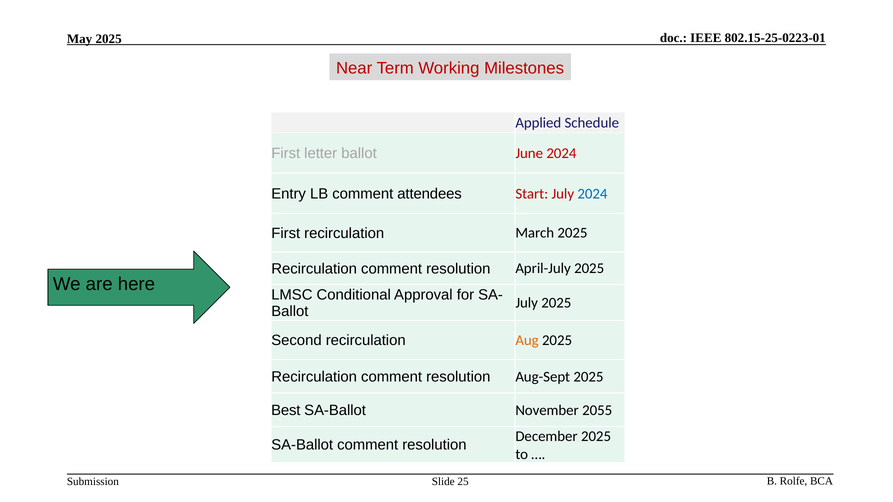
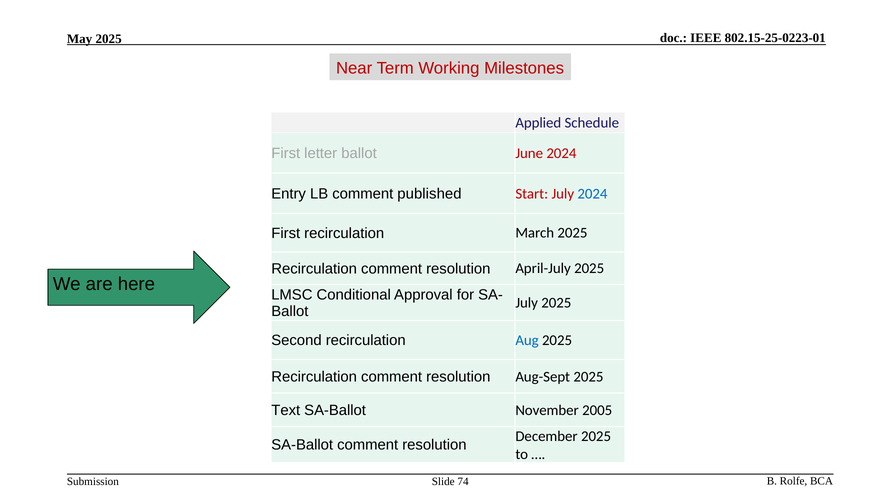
attendees: attendees -> published
Aug colour: orange -> blue
Best: Best -> Text
2055: 2055 -> 2005
25: 25 -> 74
